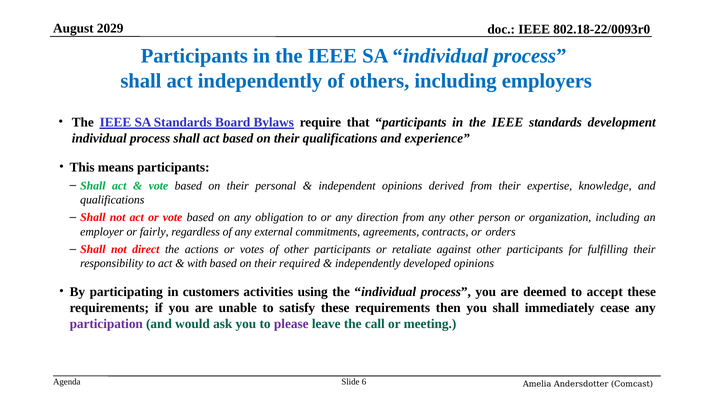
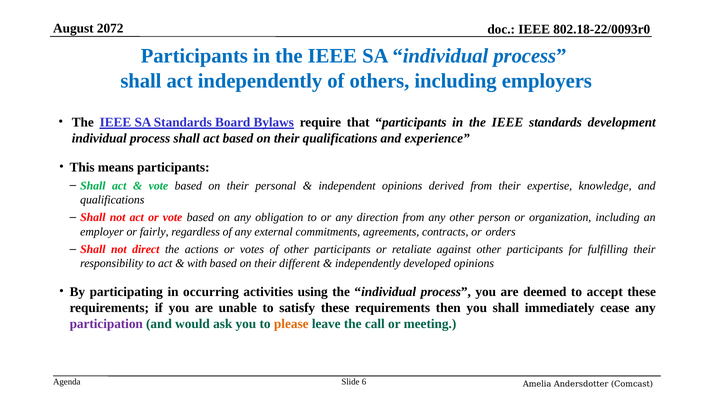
2029: 2029 -> 2072
required: required -> different
customers: customers -> occurring
please colour: purple -> orange
